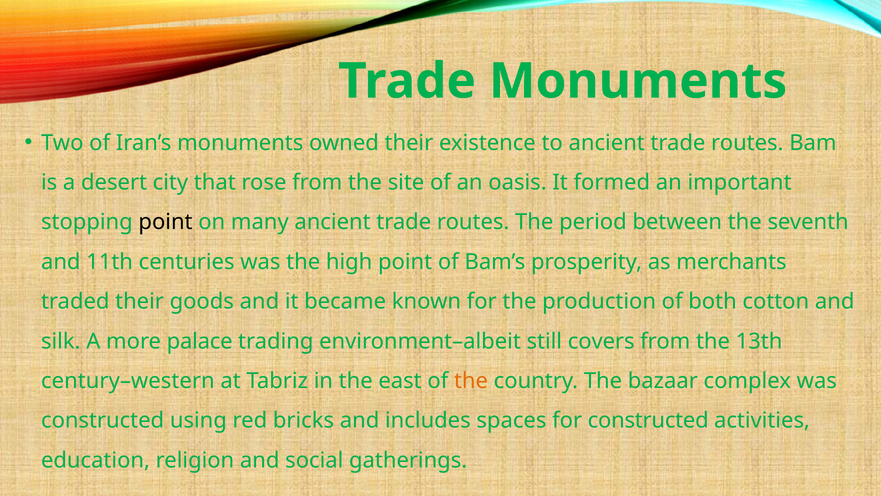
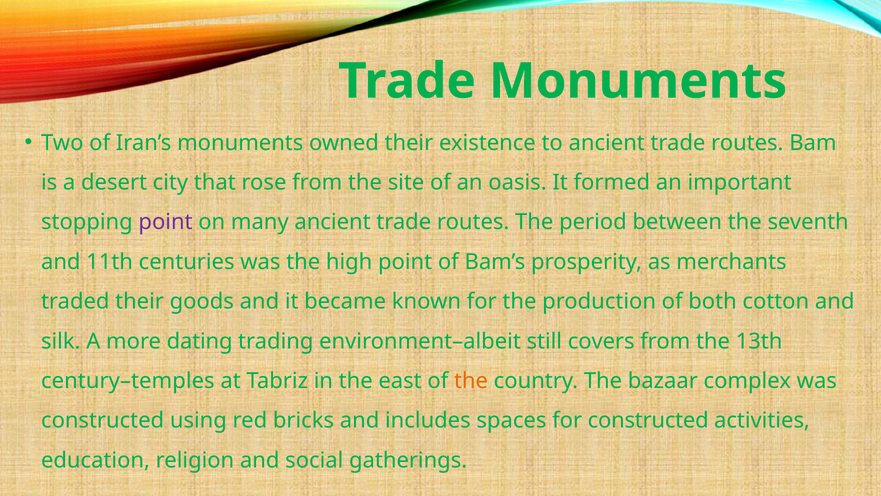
point at (166, 222) colour: black -> purple
palace: palace -> dating
century–western: century–western -> century–temples
